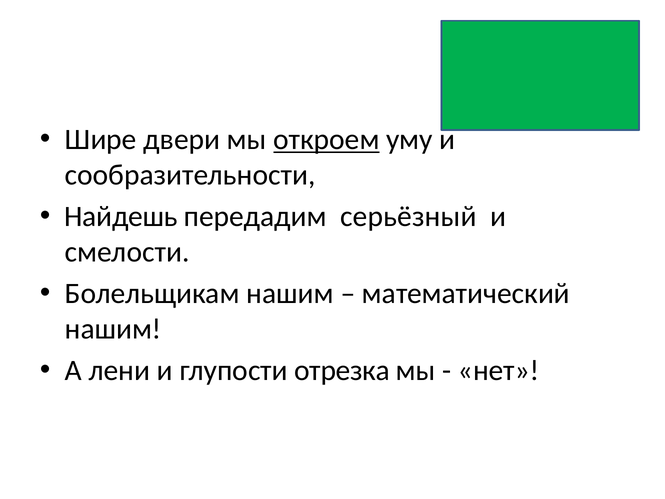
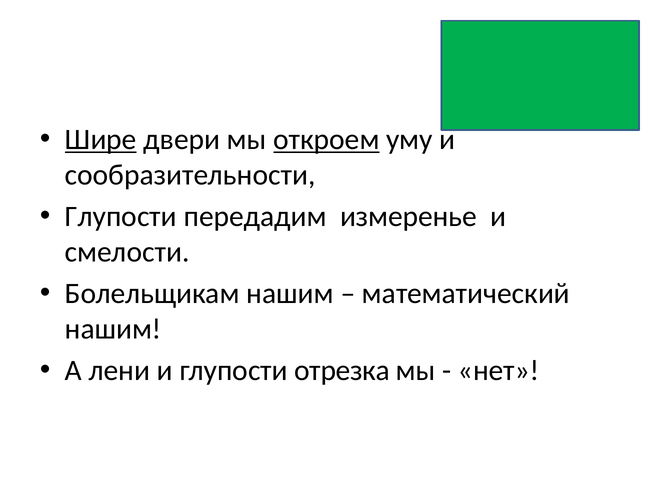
Шире underline: none -> present
Найдешь at (121, 216): Найдешь -> Глупости
серьёзный: серьёзный -> измеренье
